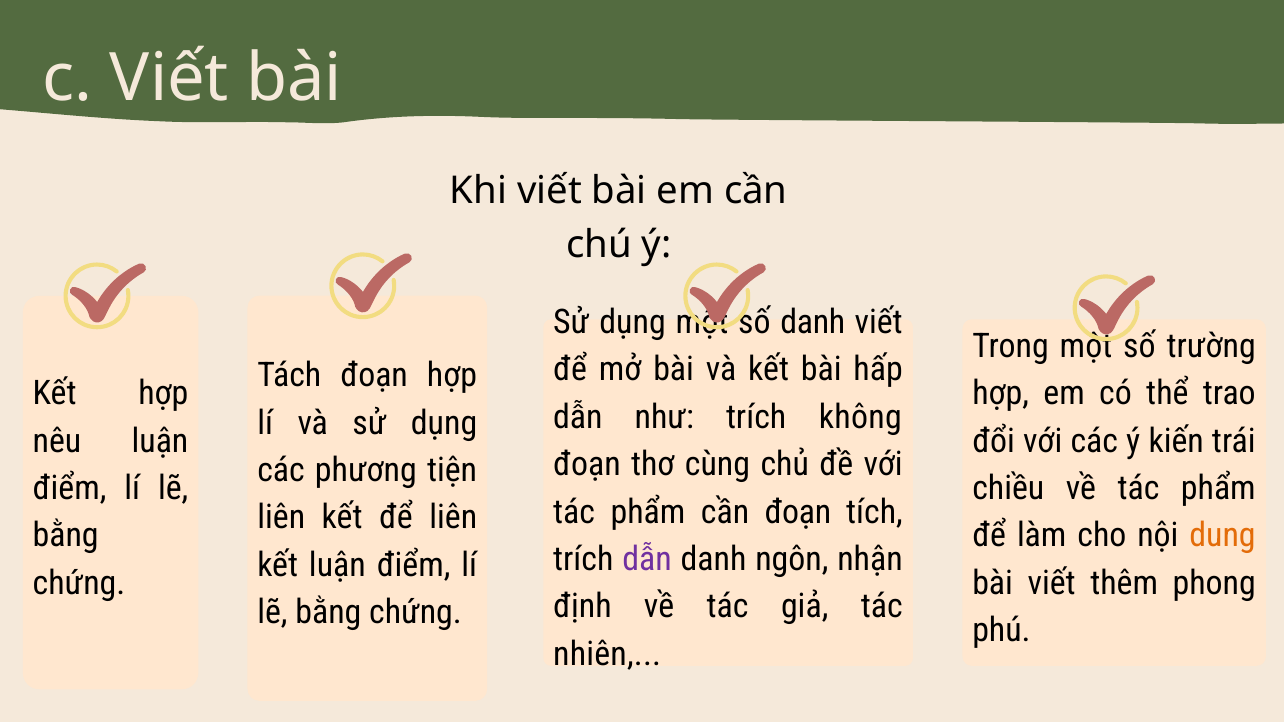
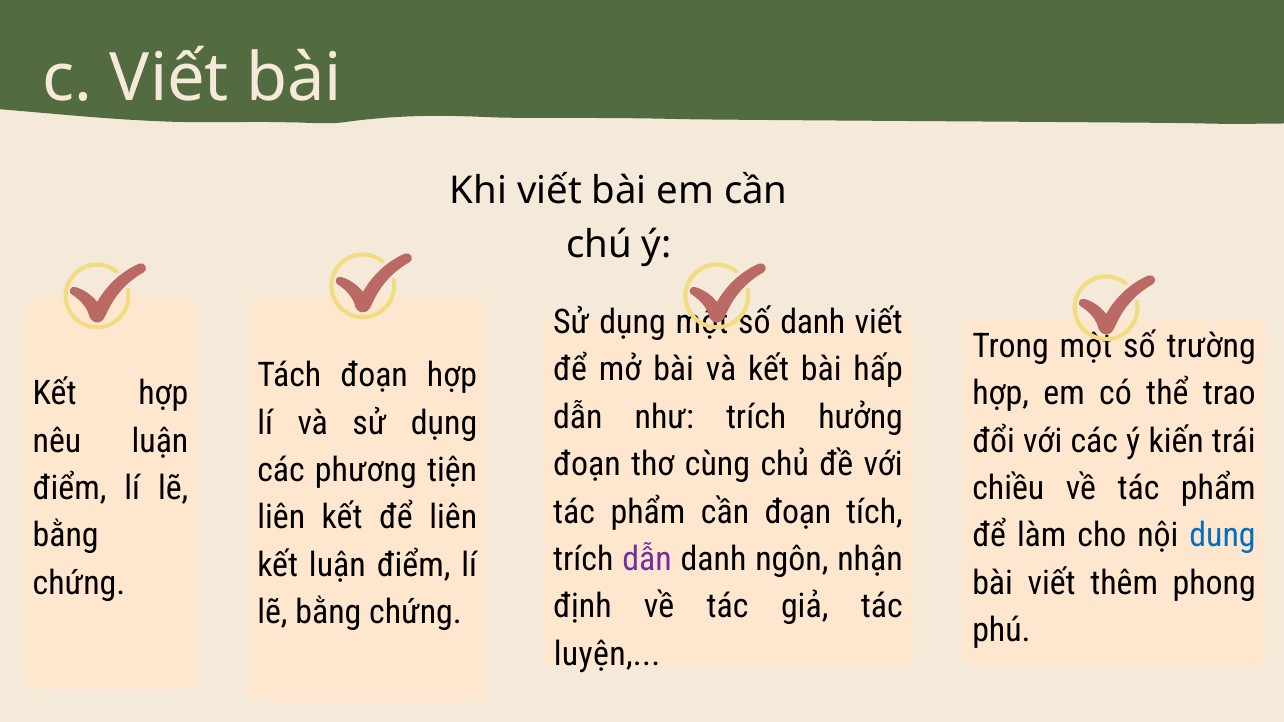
không: không -> hưởng
dung colour: orange -> blue
nhiên: nhiên -> luyện
